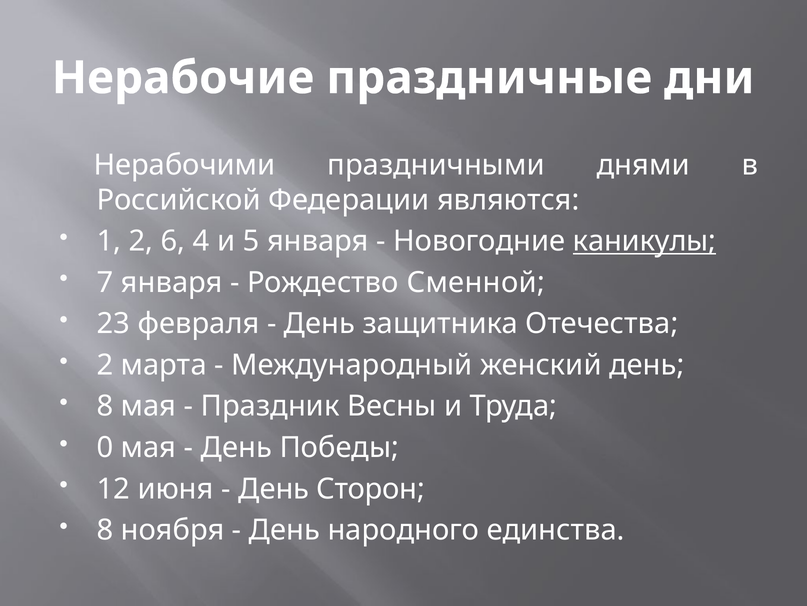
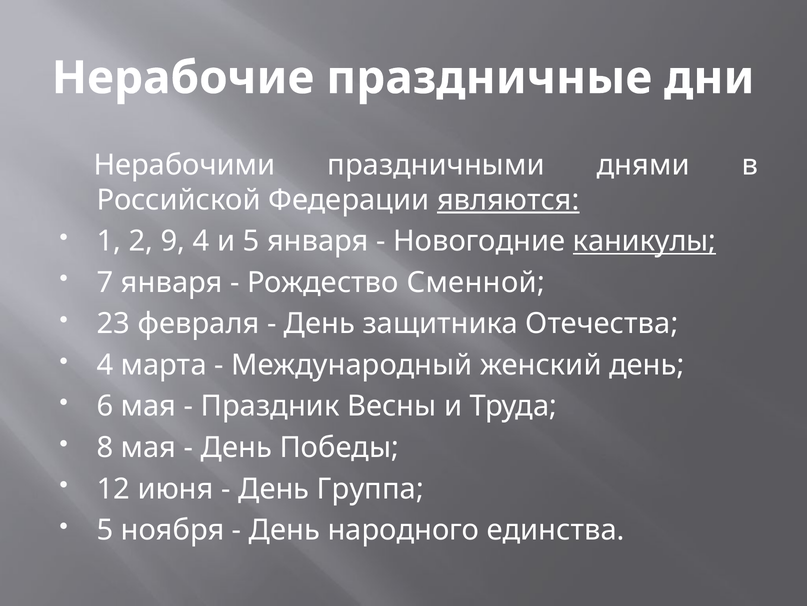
являются underline: none -> present
6: 6 -> 9
2 at (105, 365): 2 -> 4
8 at (105, 406): 8 -> 6
0: 0 -> 8
Сторон: Сторон -> Группа
8 at (105, 530): 8 -> 5
